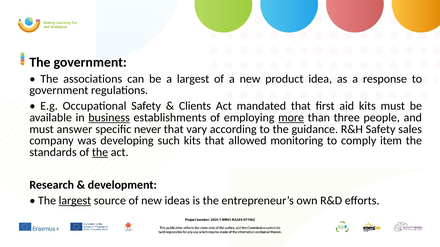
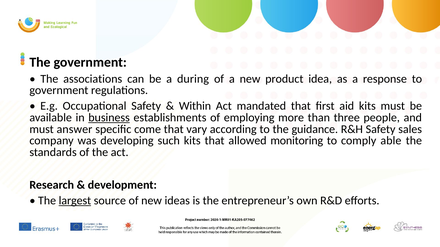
a largest: largest -> during
Clients: Clients -> Within
more underline: present -> none
never: never -> come
item: item -> able
the at (100, 153) underline: present -> none
